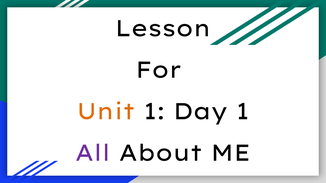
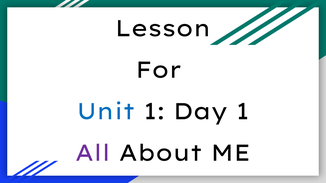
Unit colour: orange -> blue
